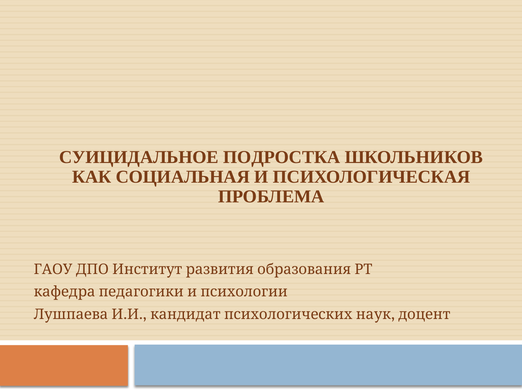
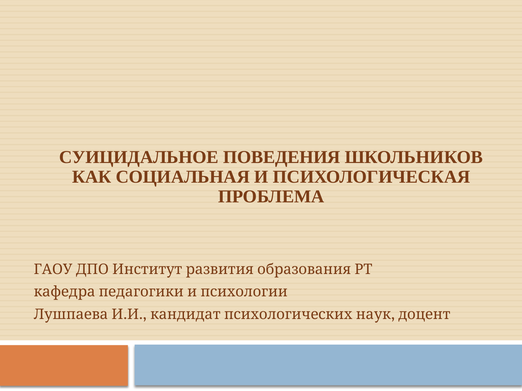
ПОДРОСТКА: ПОДРОСТКА -> ПОВЕДЕНИЯ
